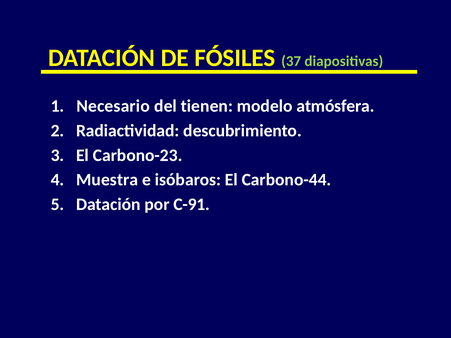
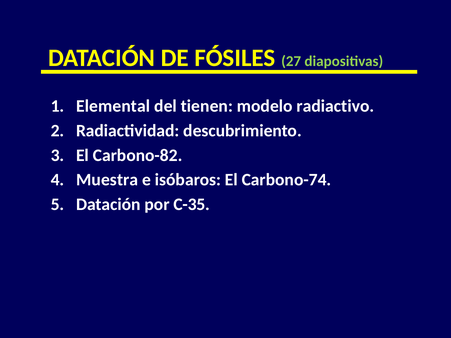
37: 37 -> 27
Necesario: Necesario -> Elemental
atmósfera: atmósfera -> radiactivo
Carbono-23: Carbono-23 -> Carbono-82
Carbono-44: Carbono-44 -> Carbono-74
C-91: C-91 -> C-35
